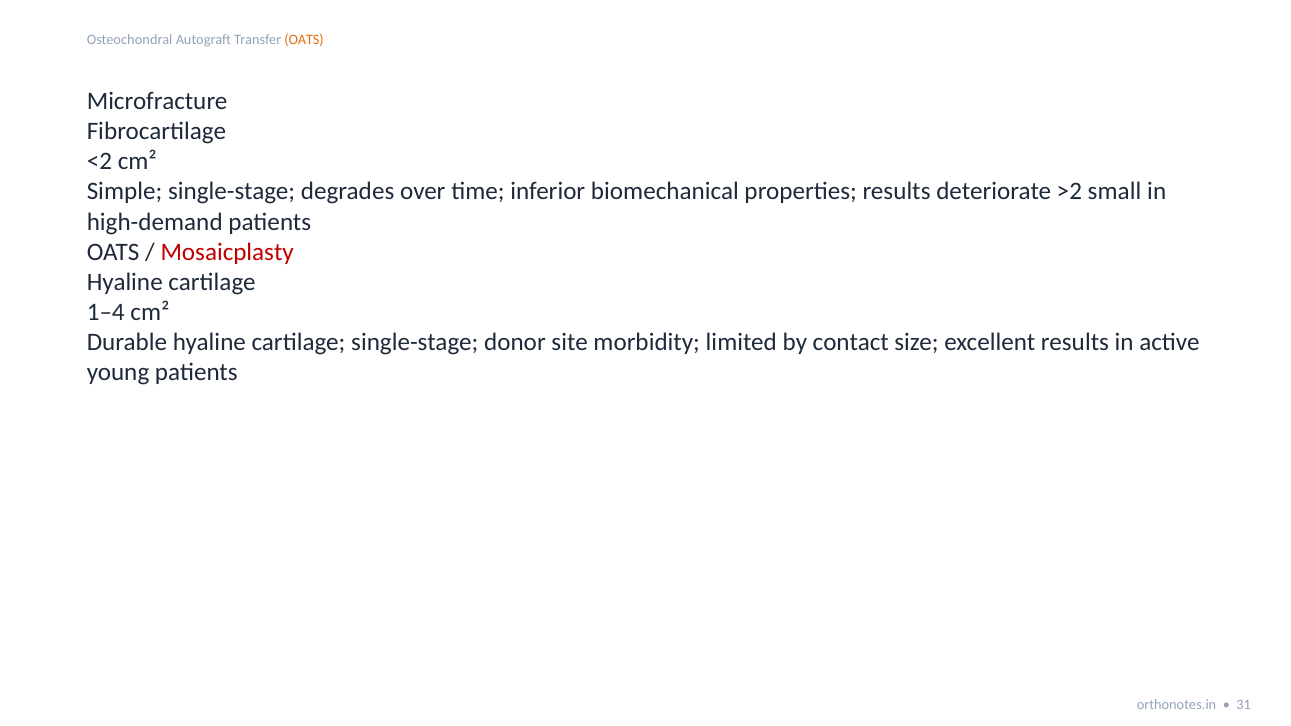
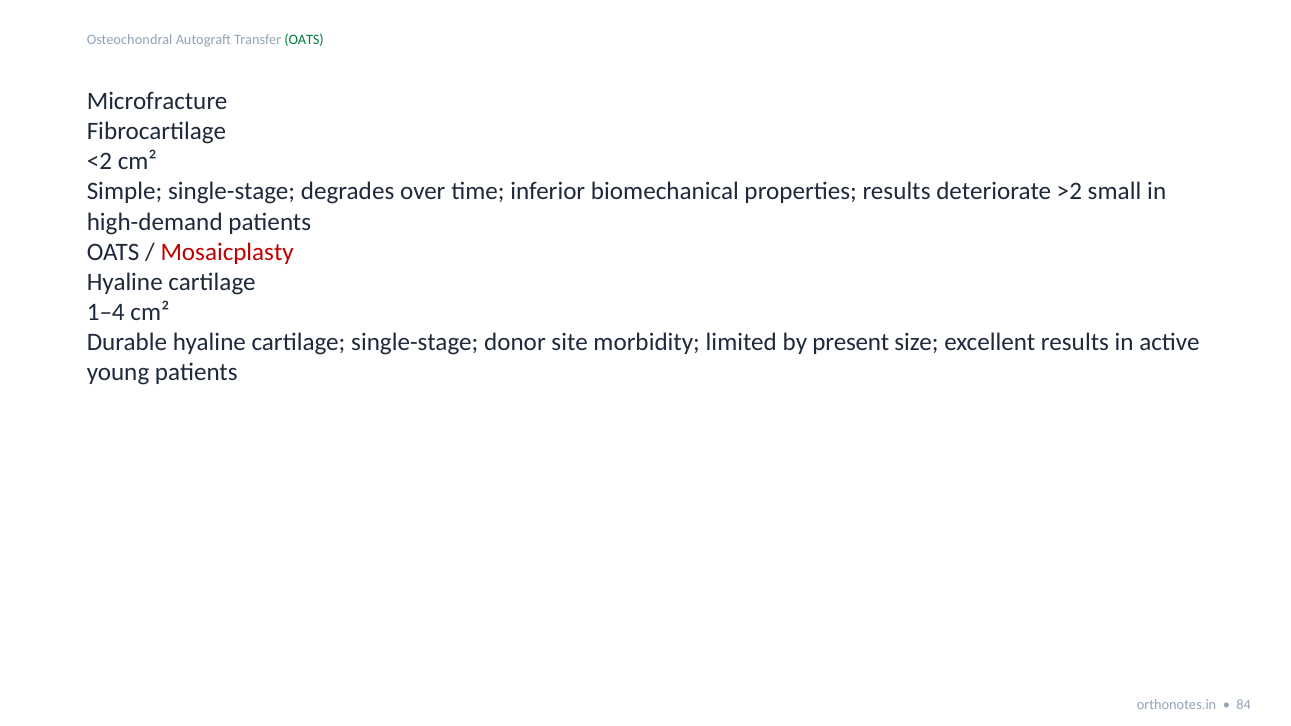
OATS at (304, 40) colour: orange -> green
contact: contact -> present
31: 31 -> 84
